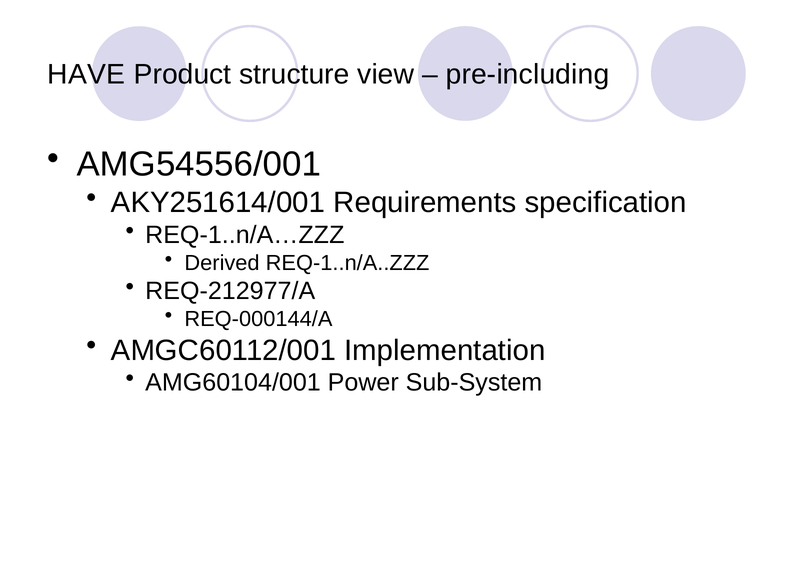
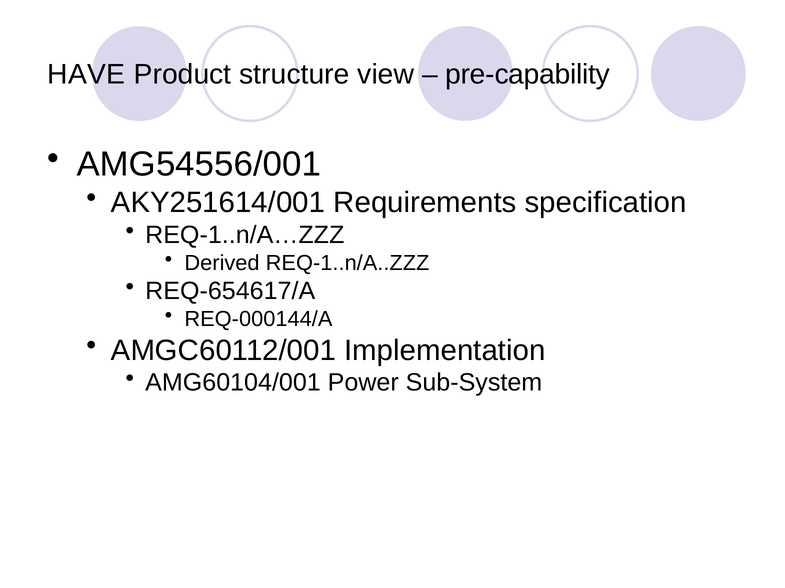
pre-including: pre-including -> pre-capability
REQ-212977/A: REQ-212977/A -> REQ-654617/A
